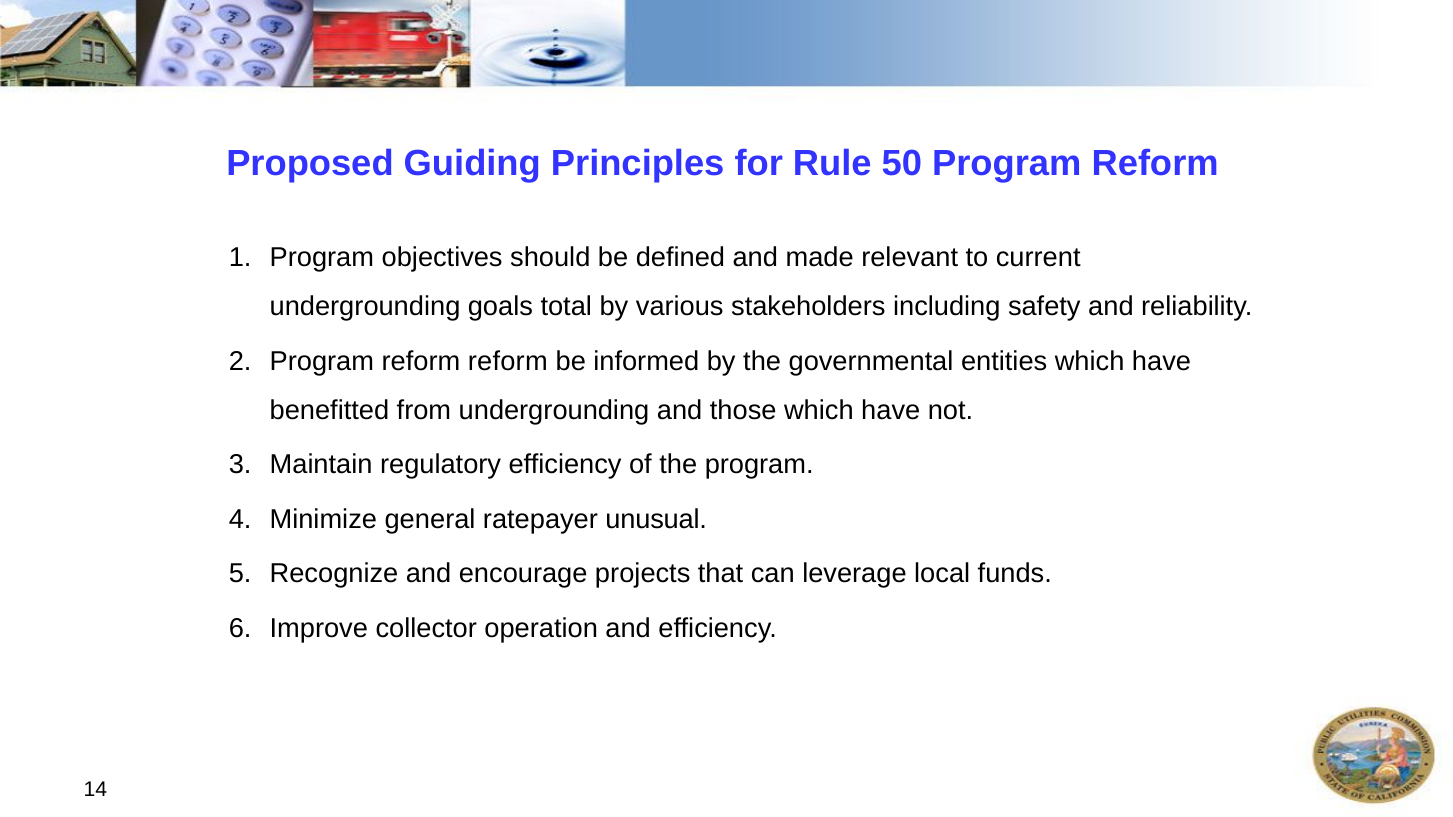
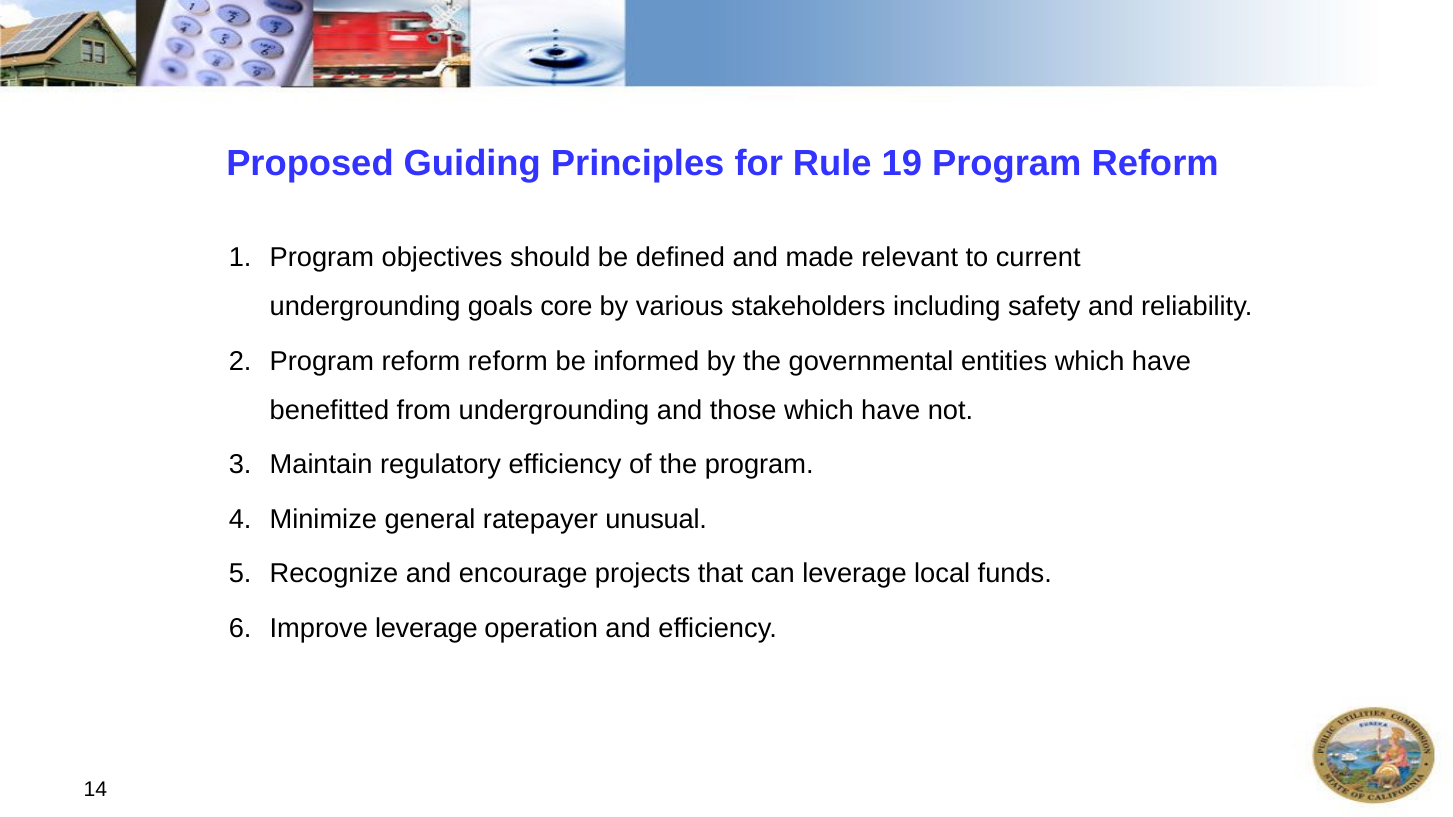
50: 50 -> 19
total: total -> core
Improve collector: collector -> leverage
